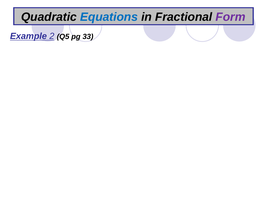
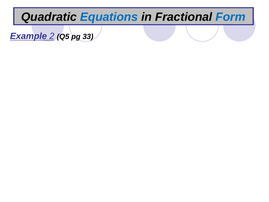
Form colour: purple -> blue
